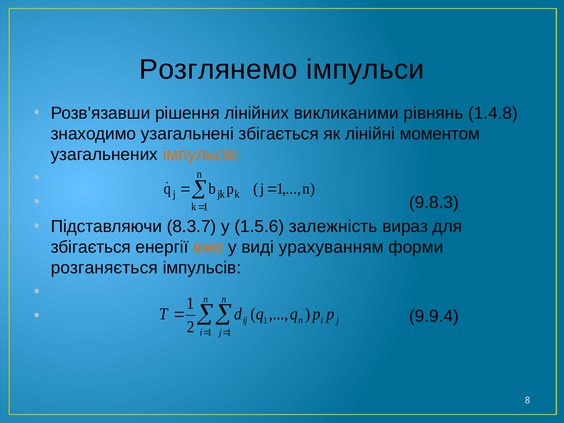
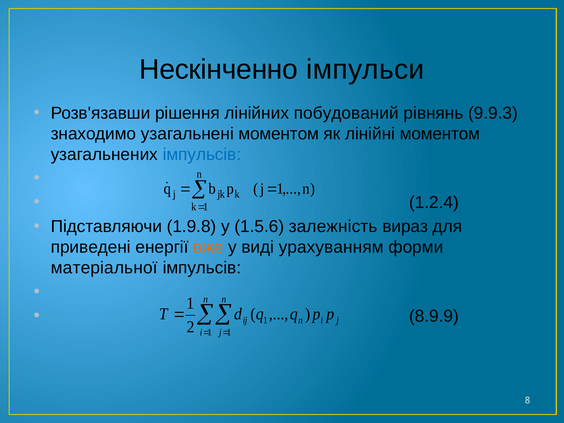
Розглянемо: Розглянемо -> Нескінченно
викликаними: викликаними -> побудований
1.4.8: 1.4.8 -> 9.9.3
узагальнені збігається: збігається -> моментом
імпульсів at (202, 154) colour: orange -> blue
9.8.3: 9.8.3 -> 1.2.4
8.3.7: 8.3.7 -> 1.9.8
збігається at (91, 247): збігається -> приведені
розганяється: розганяється -> матеріальної
9.9.4: 9.9.4 -> 8.9.9
